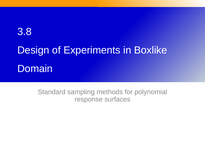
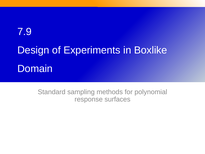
3.8: 3.8 -> 7.9
